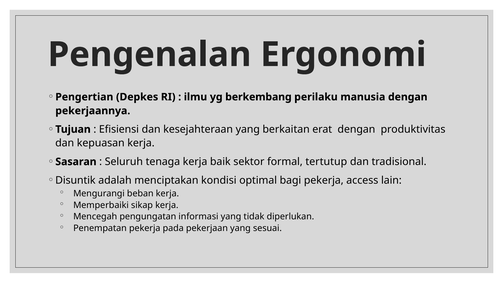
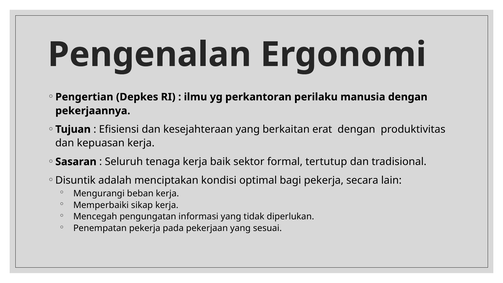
berkembang: berkembang -> perkantoran
access: access -> secara
